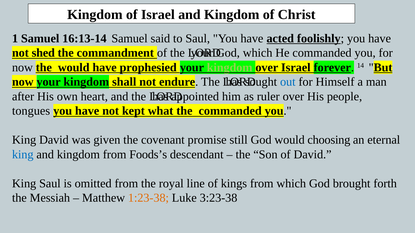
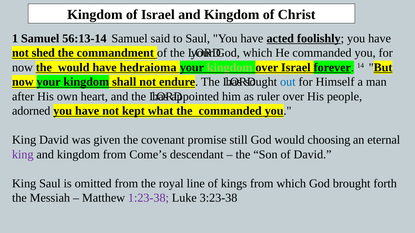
16:13-14: 16:13-14 -> 56:13-14
prophesied: prophesied -> hedraioma
tongues: tongues -> adorned
king at (23, 155) colour: blue -> purple
Foods’s: Foods’s -> Come’s
1:23-38 colour: orange -> purple
